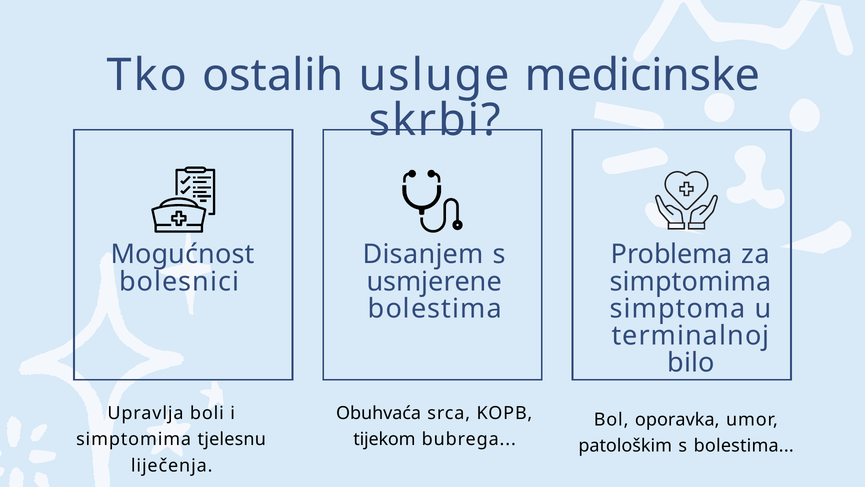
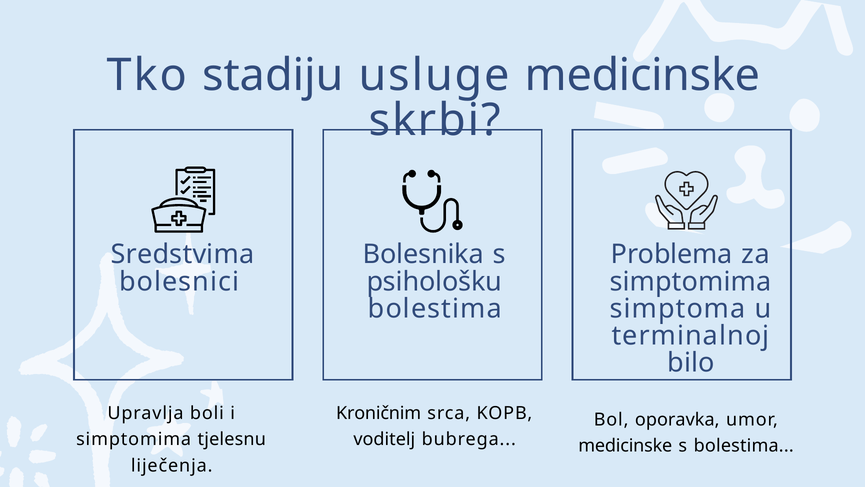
ostalih: ostalih -> stadiju
Mogućnost: Mogućnost -> Sredstvima
Disanjem: Disanjem -> Bolesnika
usmjerene: usmjerene -> psihološku
Obuhvaća: Obuhvaća -> Kroničnim
tijekom: tijekom -> voditelj
patološkim at (625, 446): patološkim -> medicinske
